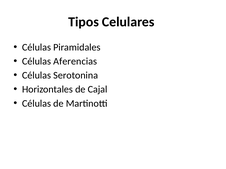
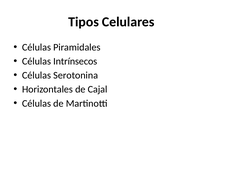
Aferencias: Aferencias -> Intrínsecos
